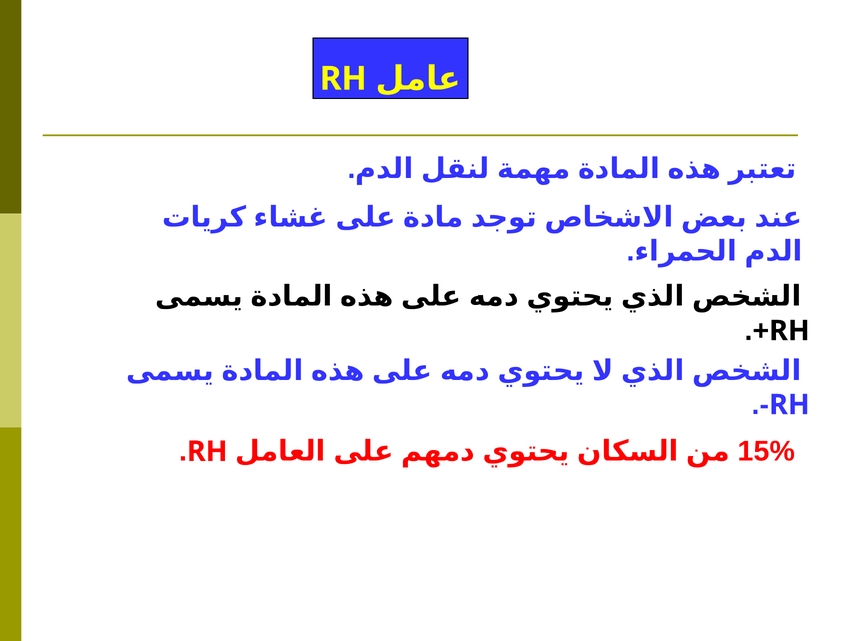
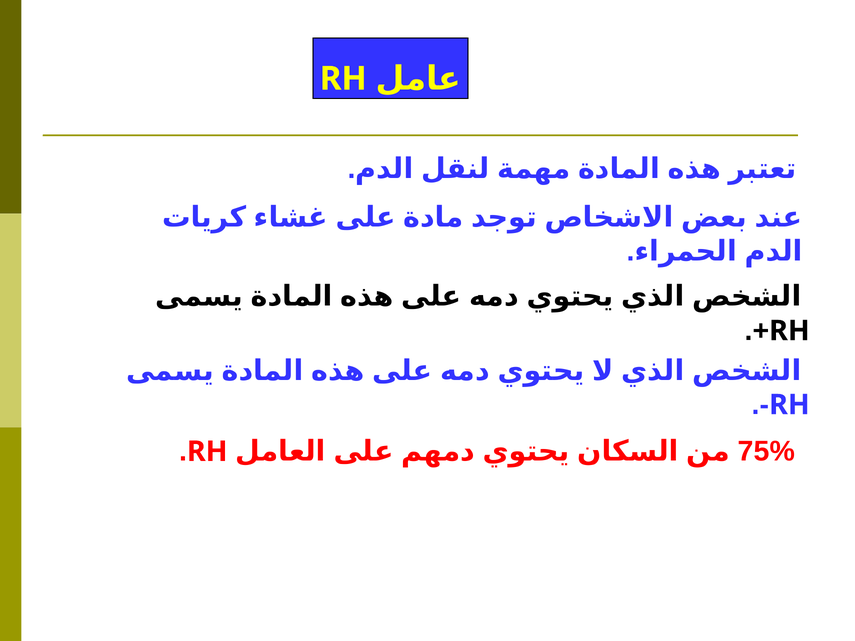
15%: 15% -> 75%
